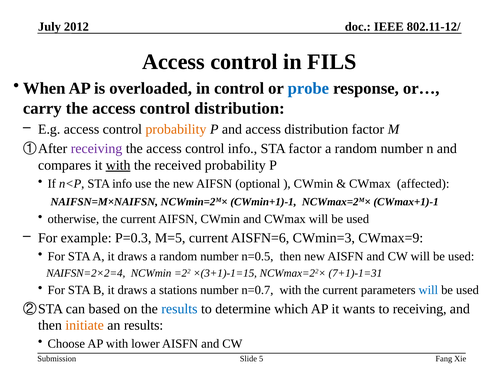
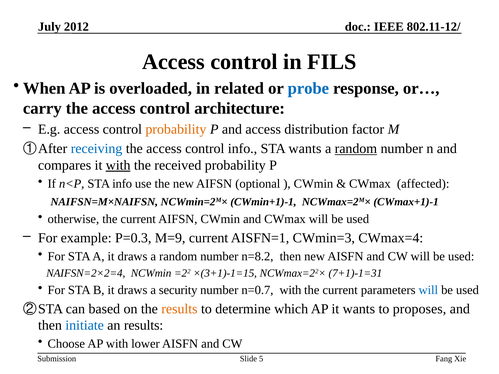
in control: control -> related
control distribution: distribution -> architecture
receiving at (97, 149) colour: purple -> blue
STA factor: factor -> wants
random at (356, 149) underline: none -> present
M=5: M=5 -> M=9
AISFN=6: AISFN=6 -> AISFN=1
CWmax=9: CWmax=9 -> CWmax=4
n=0.5: n=0.5 -> n=8.2
stations: stations -> security
results at (179, 309) colour: blue -> orange
to receiving: receiving -> proposes
initiate colour: orange -> blue
